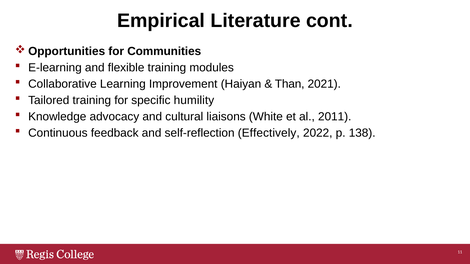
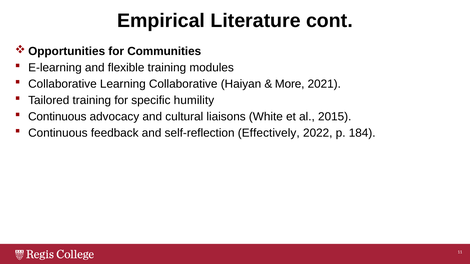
Learning Improvement: Improvement -> Collaborative
Than: Than -> More
Knowledge at (57, 117): Knowledge -> Continuous
2011: 2011 -> 2015
138: 138 -> 184
